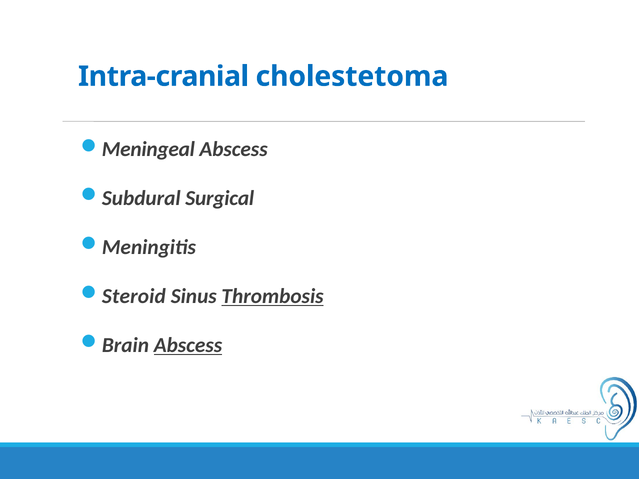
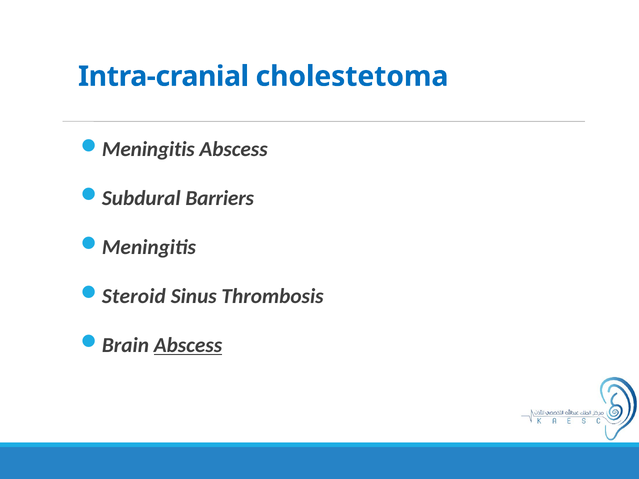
Meningeal at (148, 150): Meningeal -> Meningitis
Surgical: Surgical -> Barriers
Thrombosis underline: present -> none
